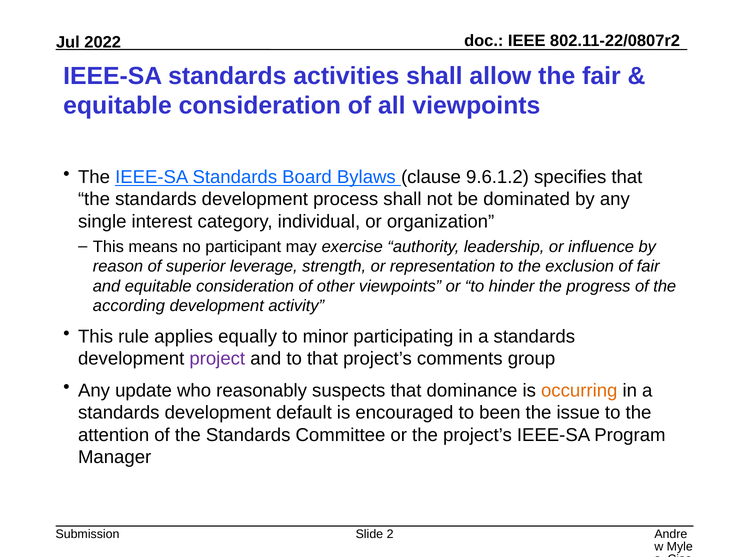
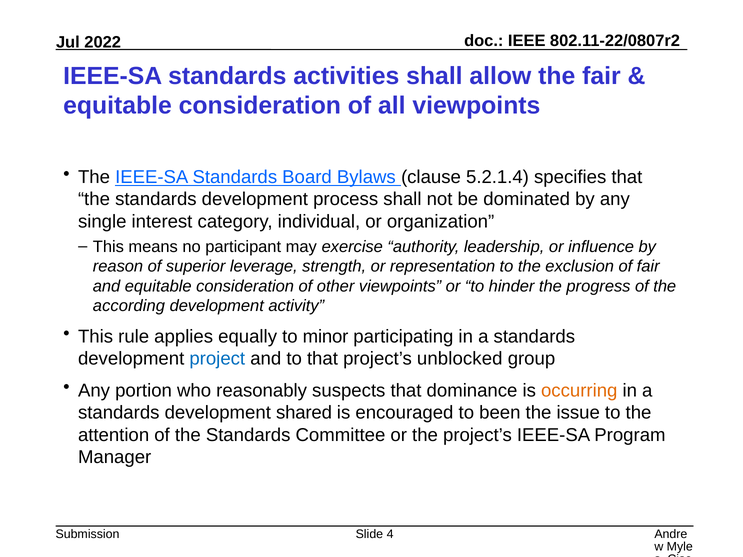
9.6.1.2: 9.6.1.2 -> 5.2.1.4
project colour: purple -> blue
comments: comments -> unblocked
update: update -> portion
default: default -> shared
2: 2 -> 4
